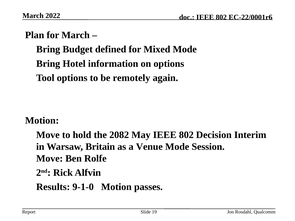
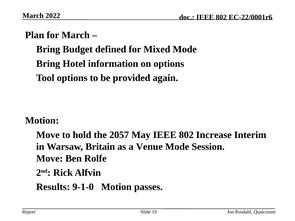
remotely: remotely -> provided
2082: 2082 -> 2057
Decision: Decision -> Increase
